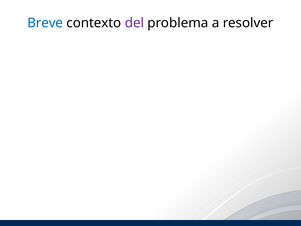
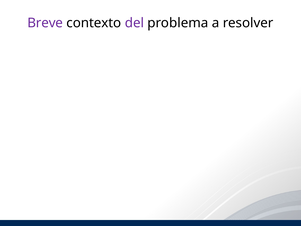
Breve colour: blue -> purple
